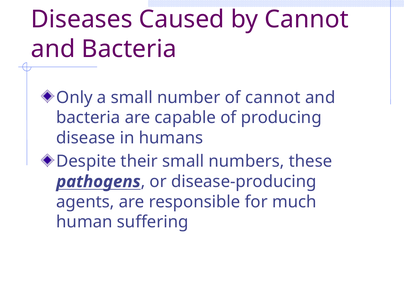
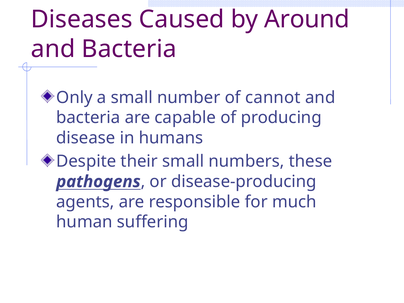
by Cannot: Cannot -> Around
